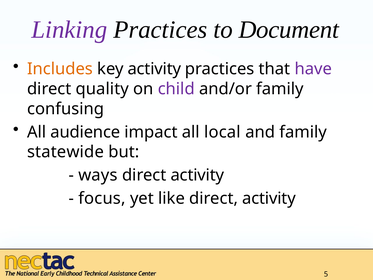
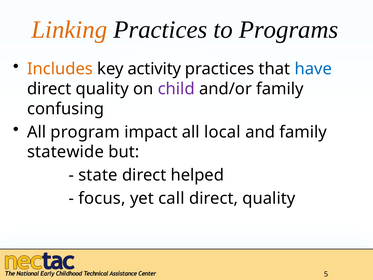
Linking colour: purple -> orange
Document: Document -> Programs
have colour: purple -> blue
audience: audience -> program
ways: ways -> state
activity at (197, 175): activity -> helped
like: like -> call
activity at (269, 198): activity -> quality
